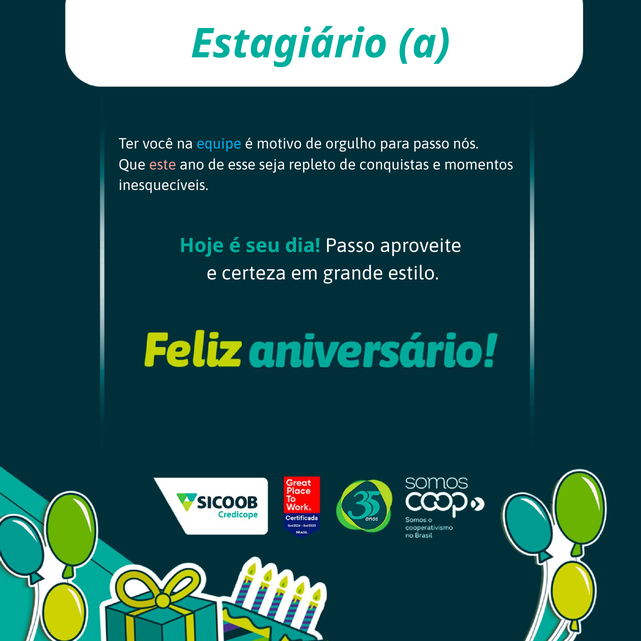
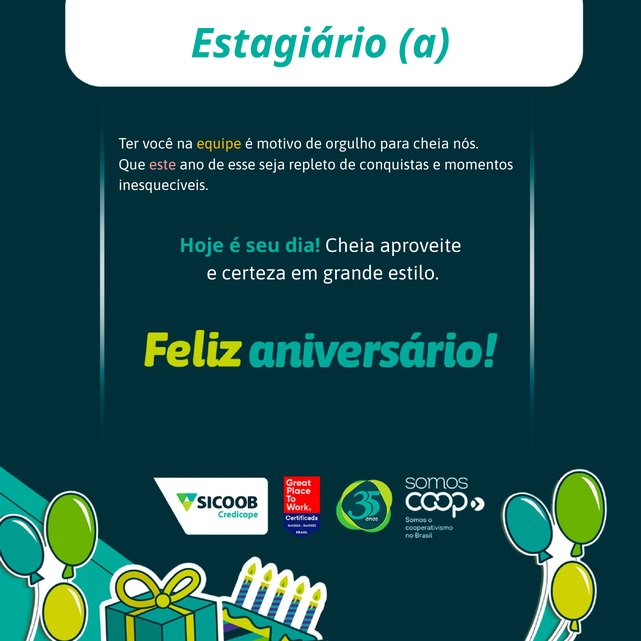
equipe colour: light blue -> yellow
para passo: passo -> cheia
dia Passo: Passo -> Cheia
